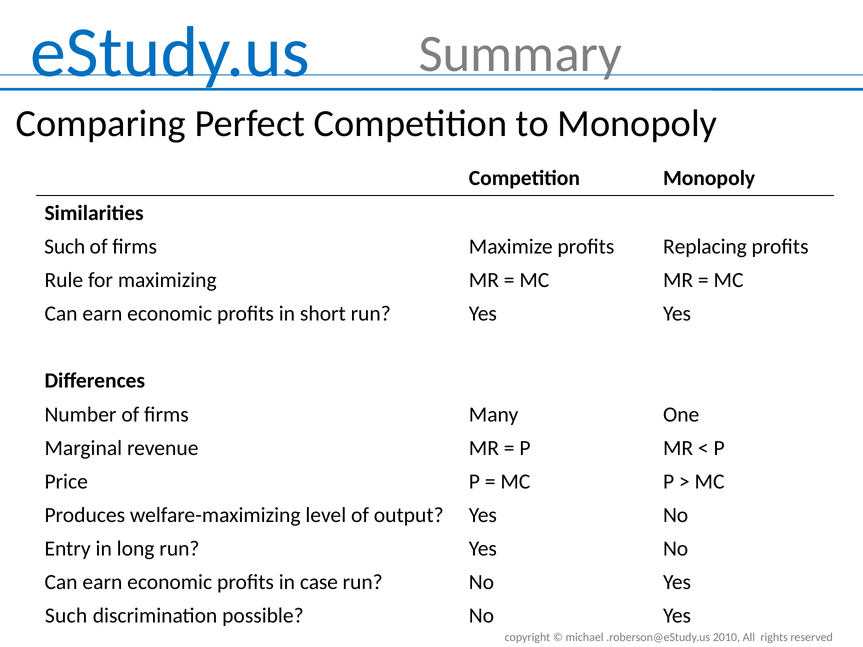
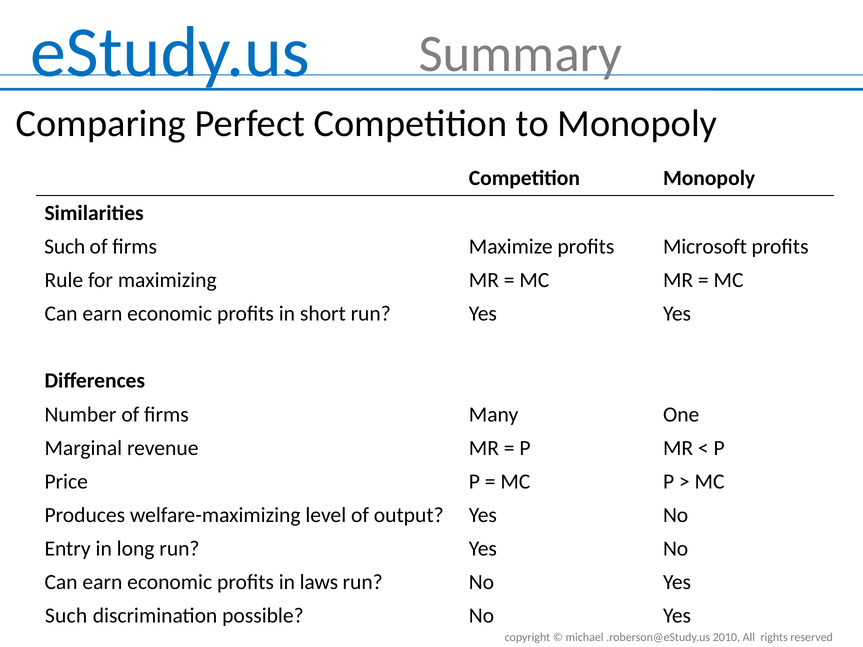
Replacing: Replacing -> Microsoft
case: case -> laws
